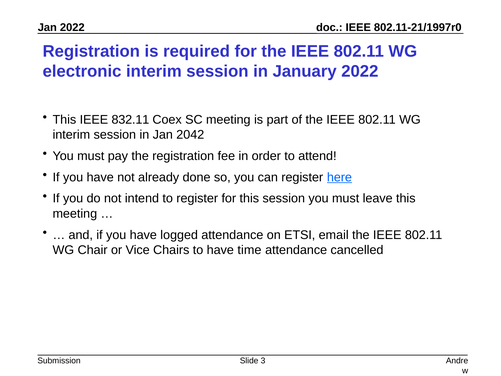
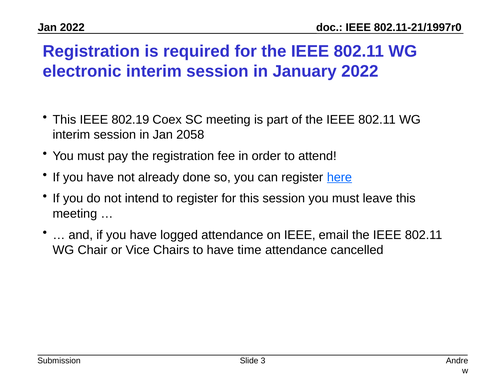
832.11: 832.11 -> 802.19
2042: 2042 -> 2058
on ETSI: ETSI -> IEEE
